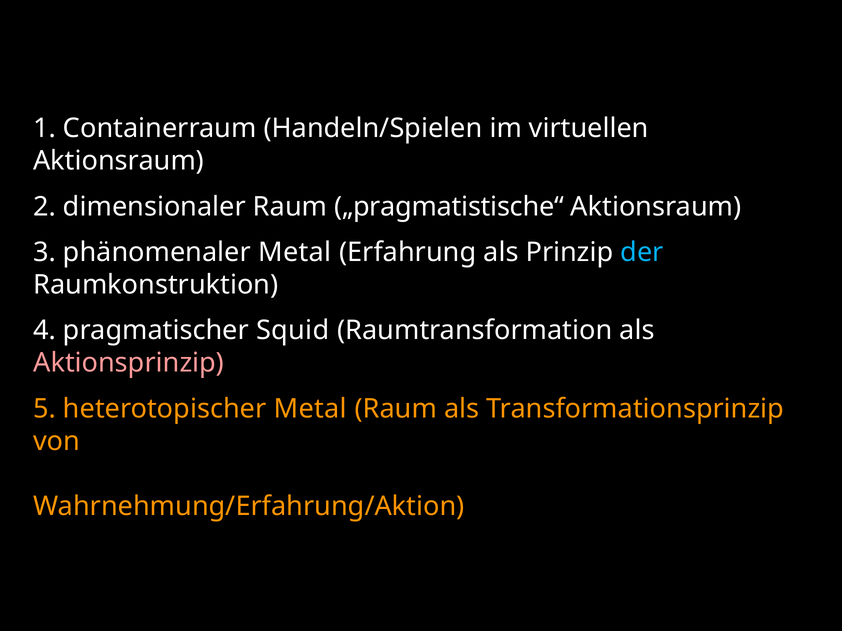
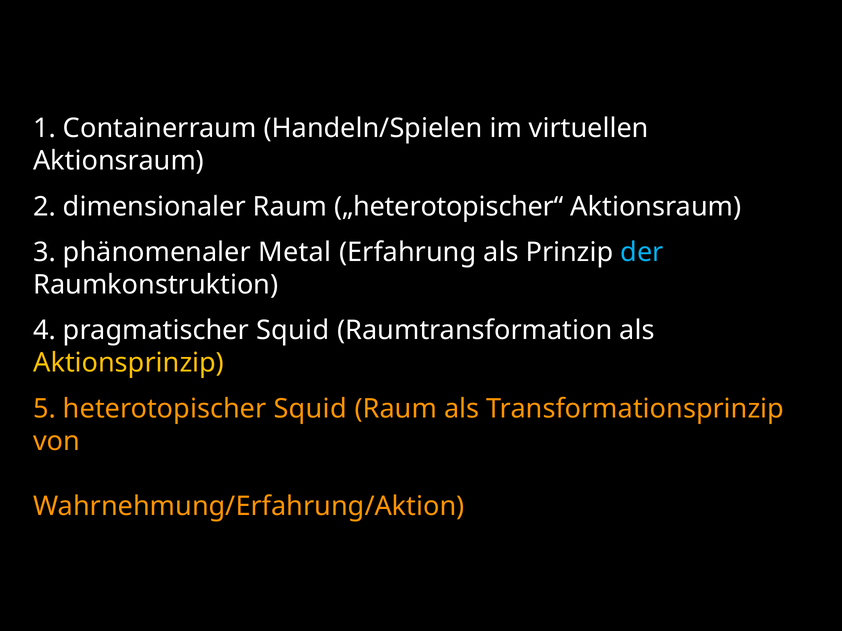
„pragmatistische“: „pragmatistische“ -> „heterotopischer“
Aktionsprinzip colour: pink -> yellow
heterotopischer Metal: Metal -> Squid
